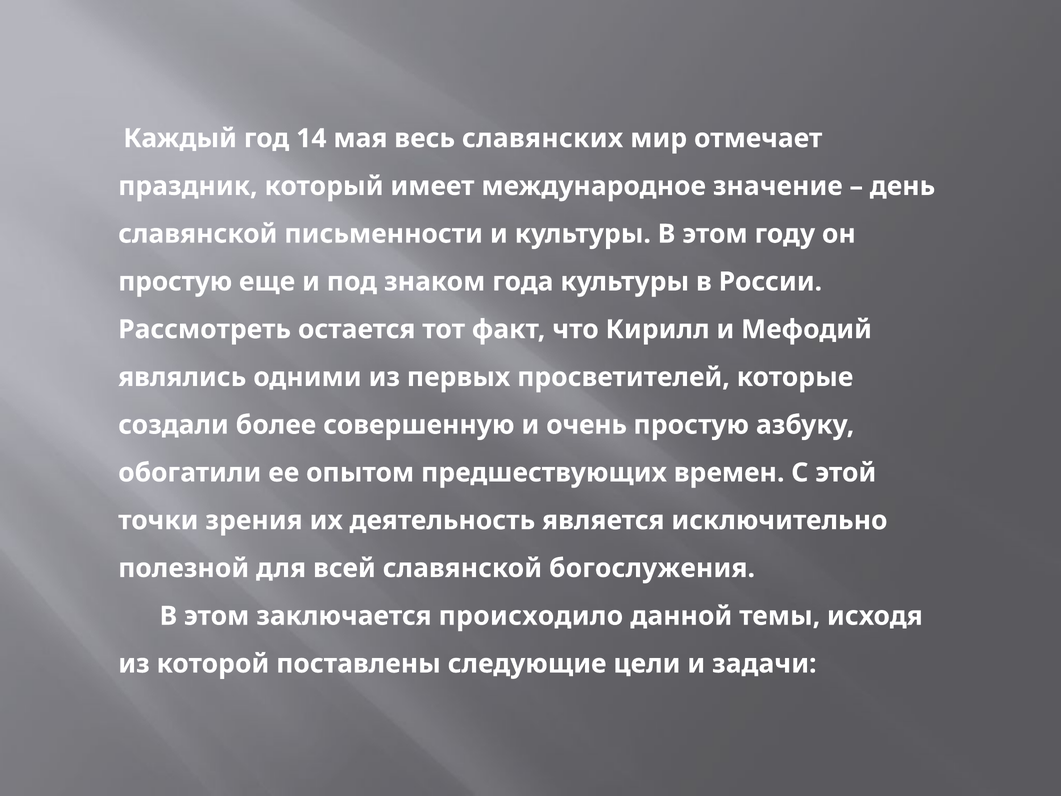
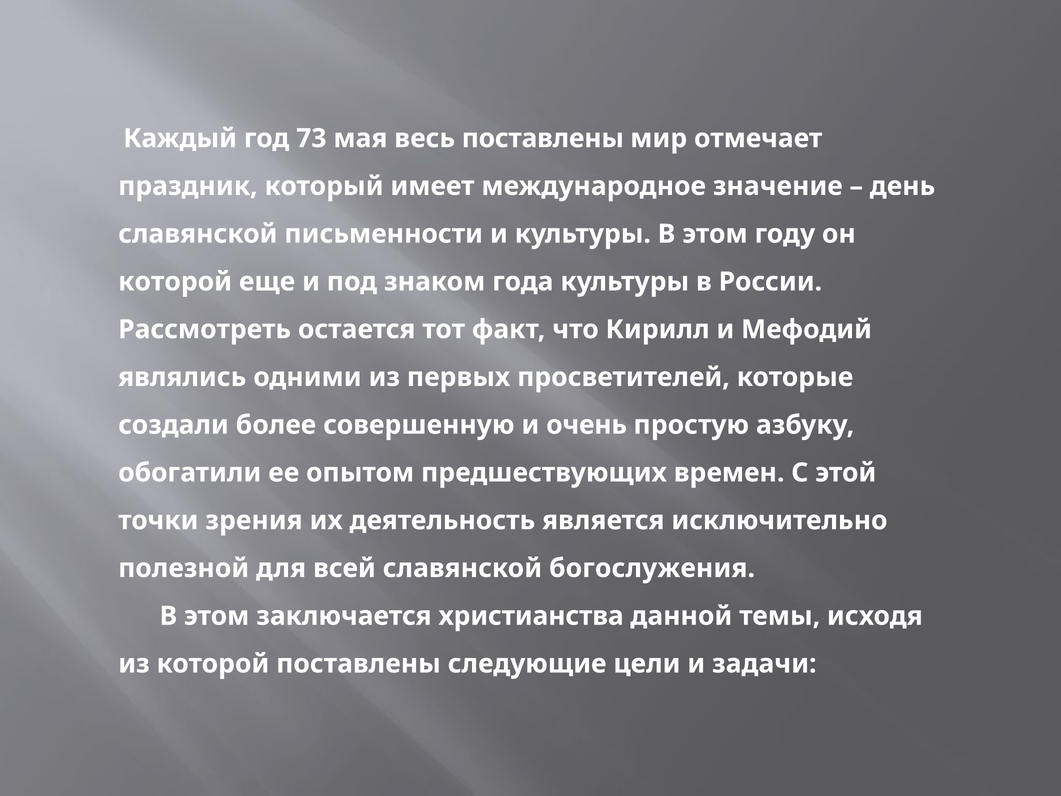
14: 14 -> 73
весь славянских: славянских -> поставлены
простую at (175, 282): простую -> которой
происходило: происходило -> христианства
